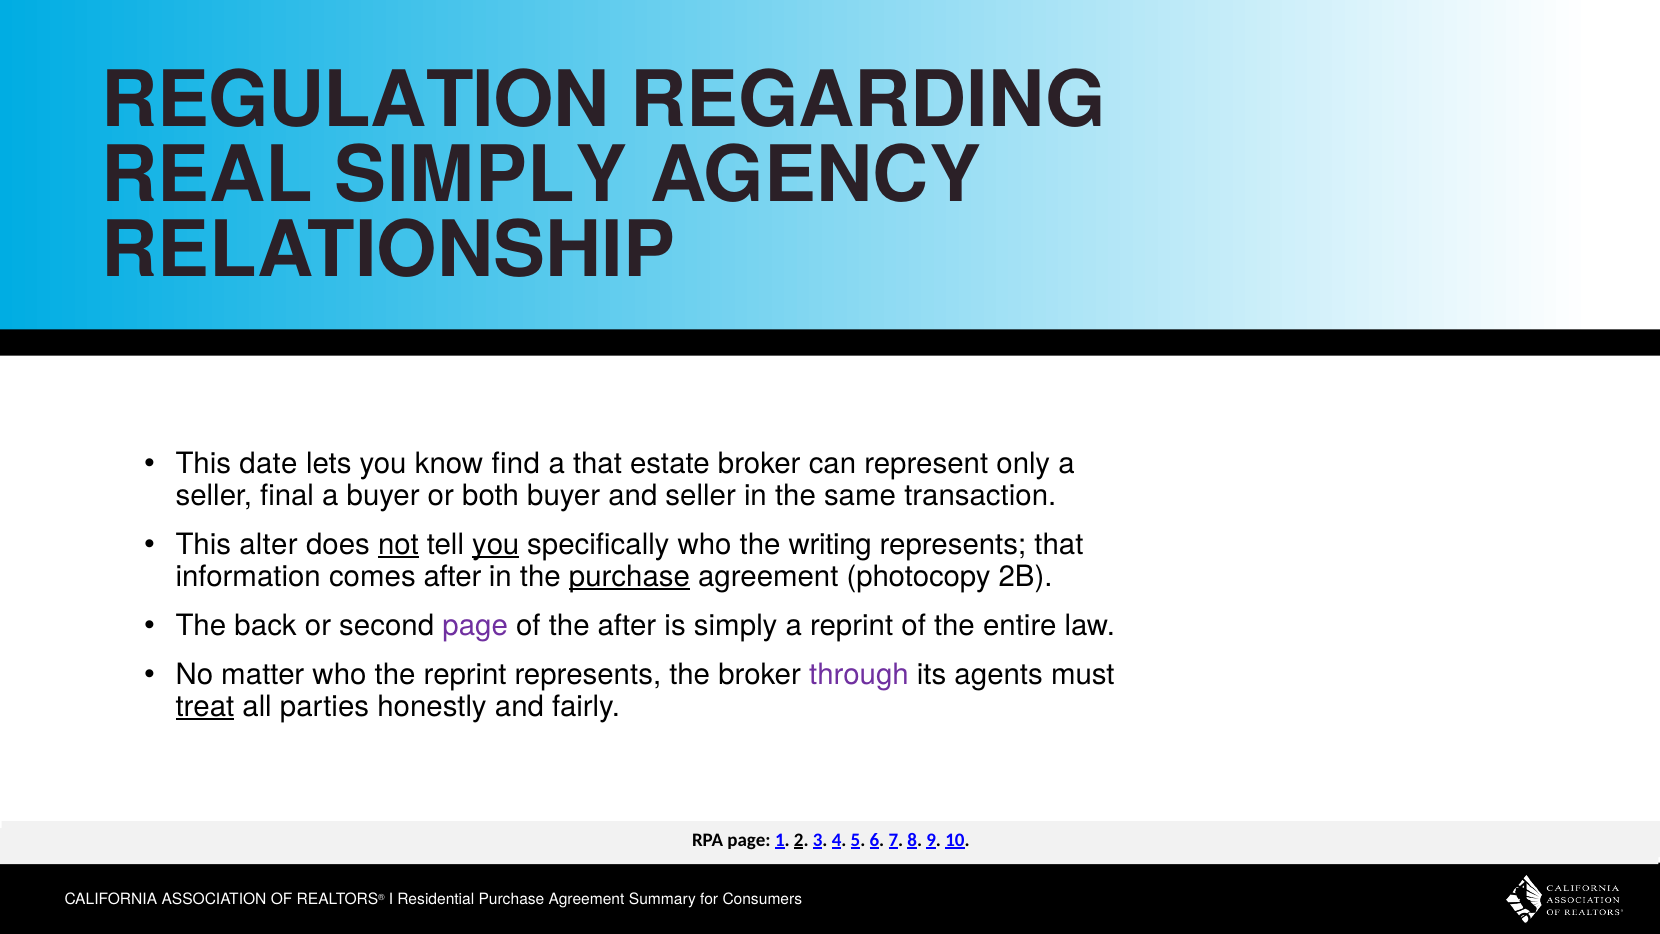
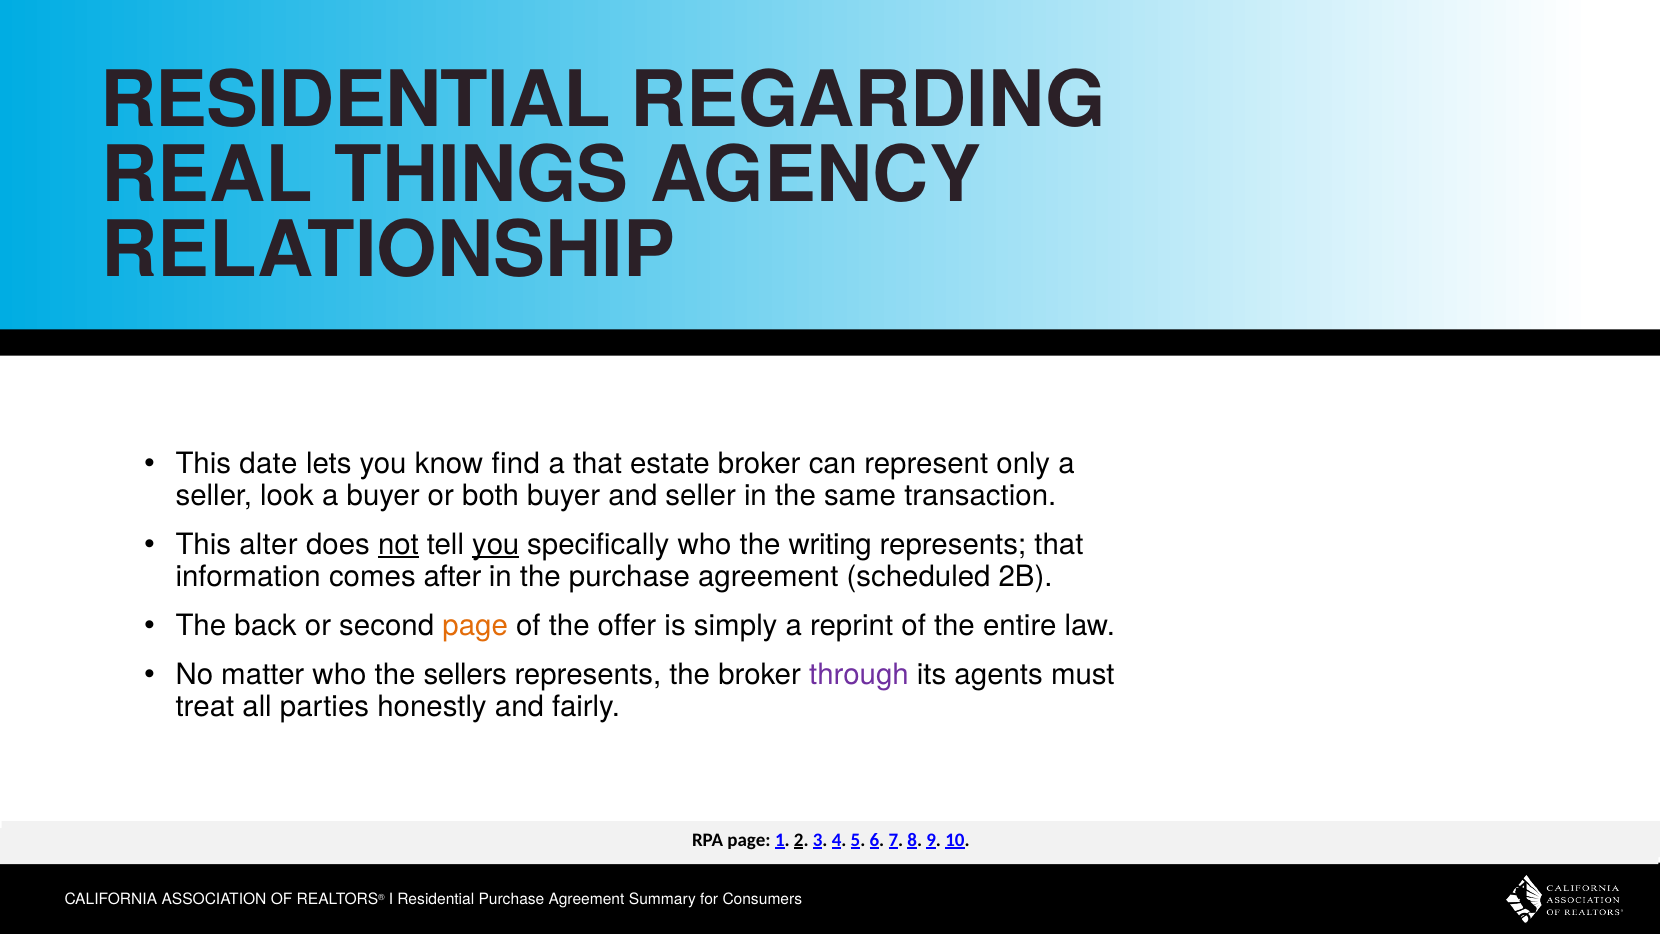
REGULATION at (356, 101): REGULATION -> RESIDENTIAL
REAL SIMPLY: SIMPLY -> THINGS
final: final -> look
purchase at (629, 576) underline: present -> none
photocopy: photocopy -> scheduled
page at (475, 625) colour: purple -> orange
the after: after -> offer
the reprint: reprint -> sellers
treat underline: present -> none
